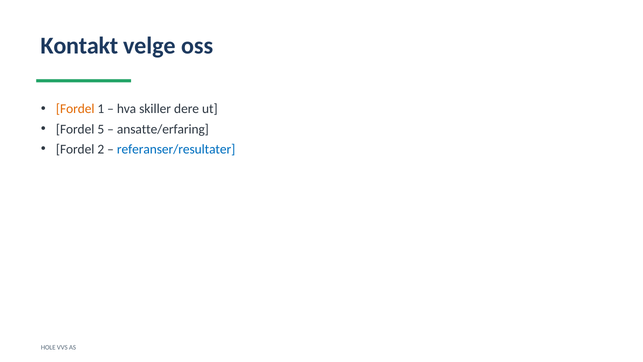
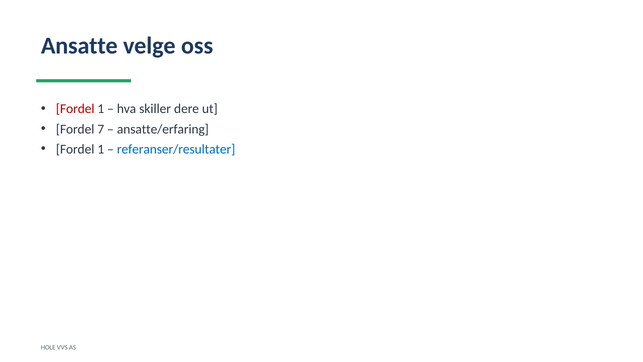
Kontakt: Kontakt -> Ansatte
Fordel at (75, 109) colour: orange -> red
5: 5 -> 7
2 at (101, 149): 2 -> 1
